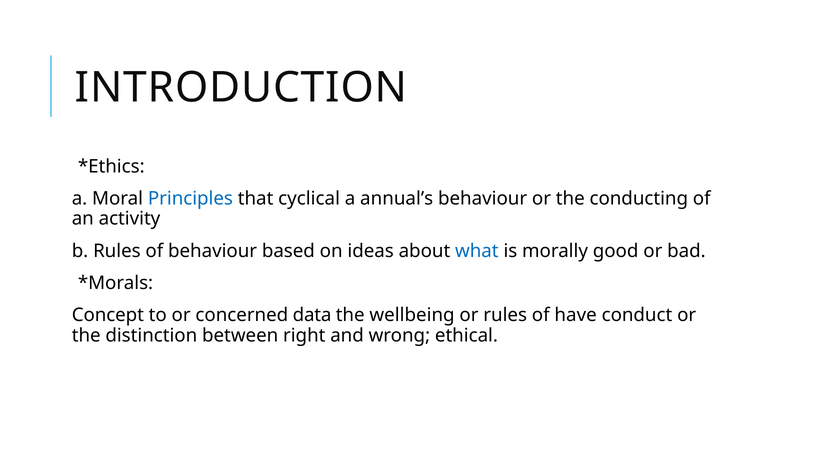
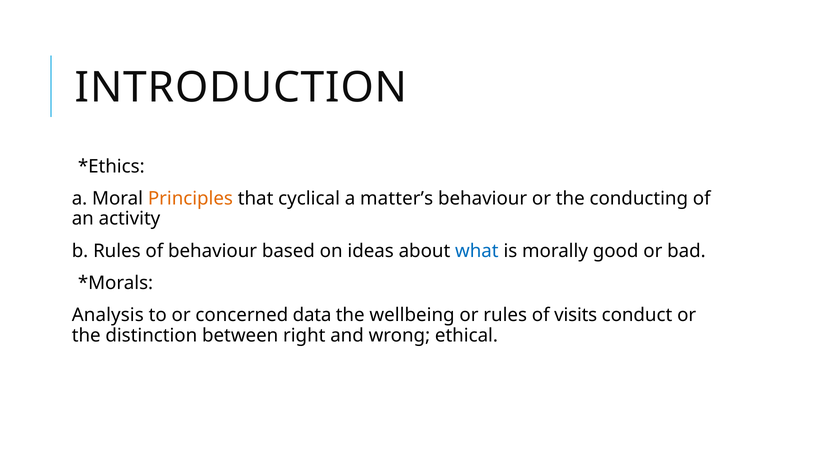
Principles colour: blue -> orange
annual’s: annual’s -> matter’s
Concept: Concept -> Analysis
have: have -> visits
